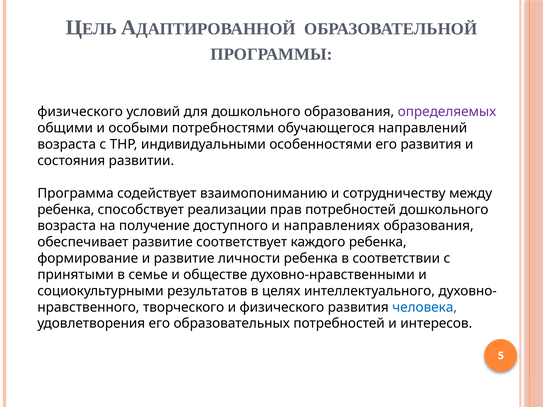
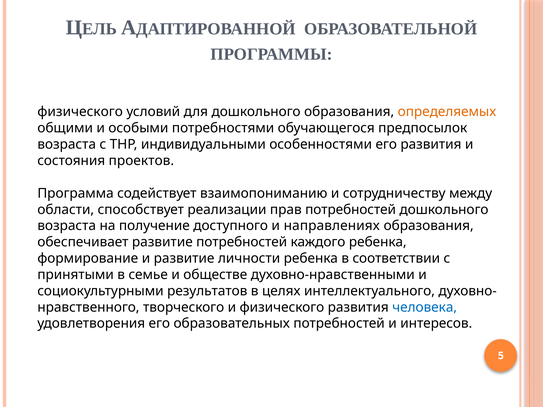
определяемых colour: purple -> orange
направлений: направлений -> предпосылок
развитии: развитии -> проектов
ребенка at (66, 210): ребенка -> области
развитие соответствует: соответствует -> потребностей
